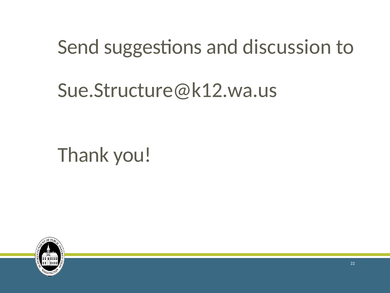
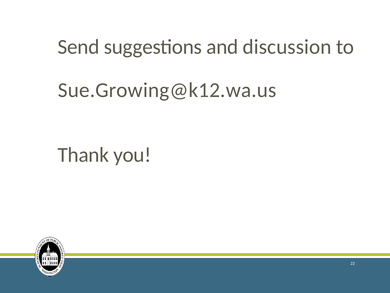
Sue.Structure@k12.wa.us: Sue.Structure@k12.wa.us -> Sue.Growing@k12.wa.us
